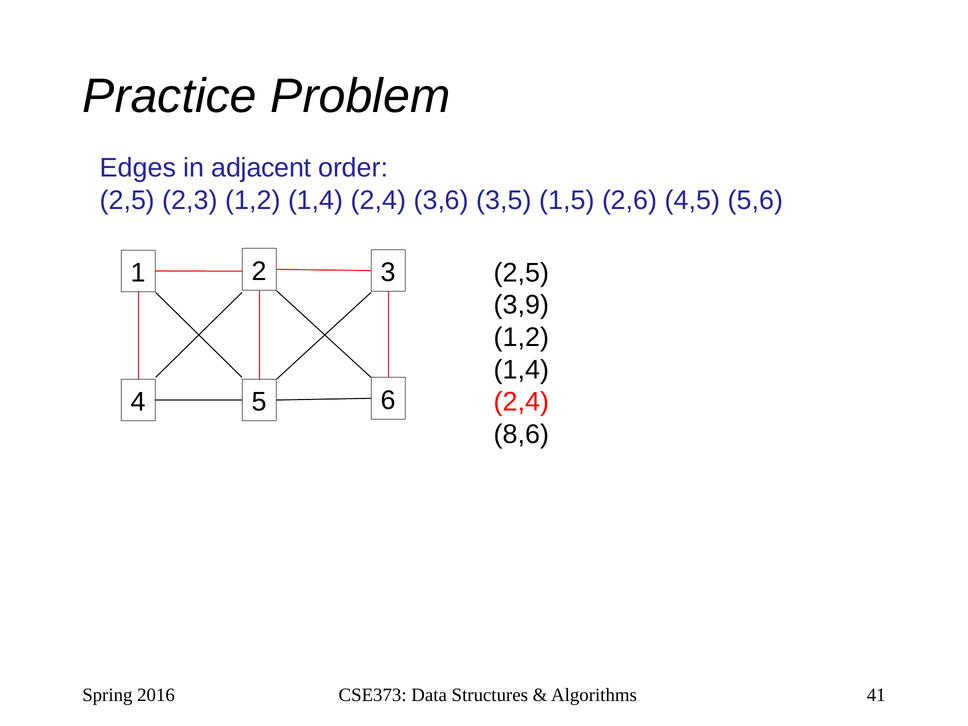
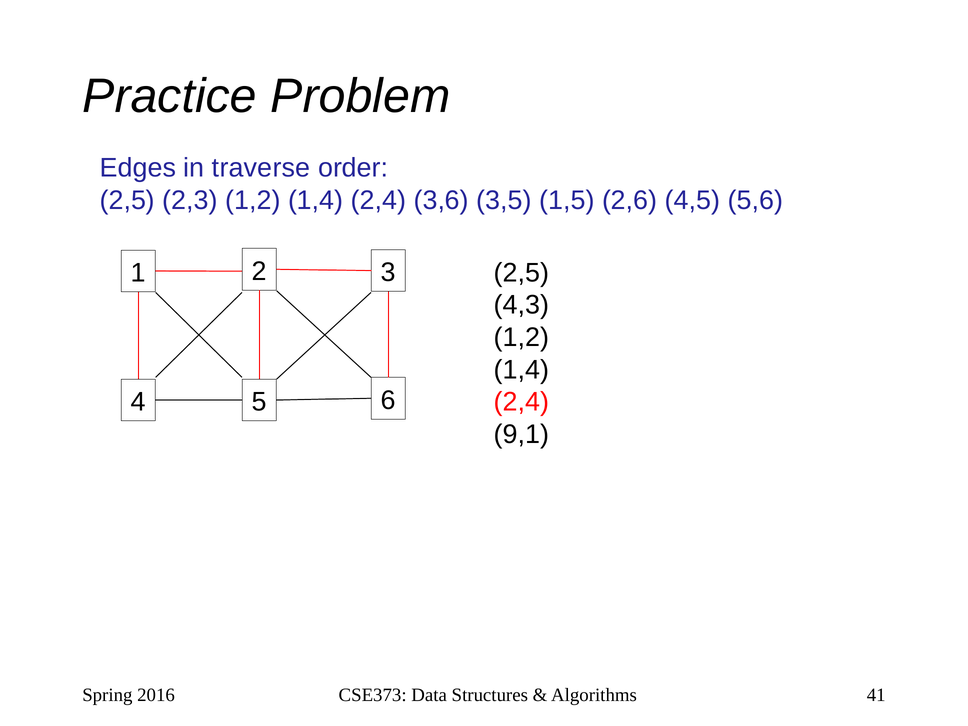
adjacent: adjacent -> traverse
3,9: 3,9 -> 4,3
8,6: 8,6 -> 9,1
